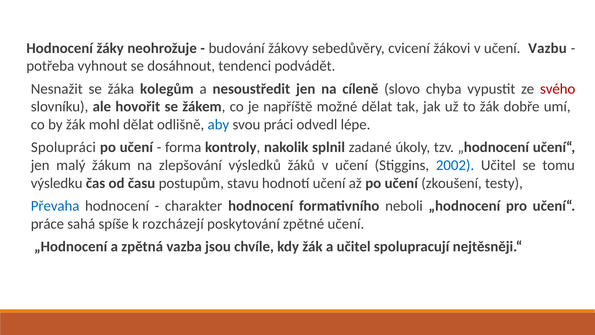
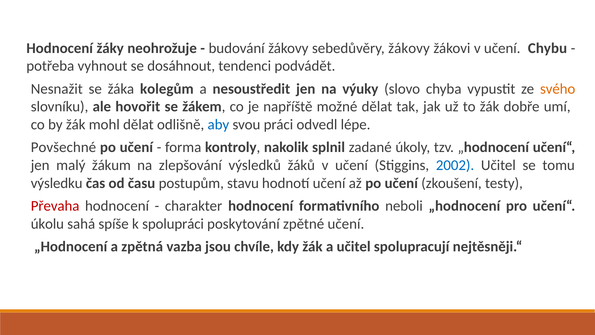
sebedůvěry cvicení: cvicení -> žákovy
Vazbu: Vazbu -> Chybu
cíleně: cíleně -> výuky
svého colour: red -> orange
Spolupráci: Spolupráci -> Povšechné
Převaha colour: blue -> red
práce: práce -> úkolu
rozcházejí: rozcházejí -> spolupráci
